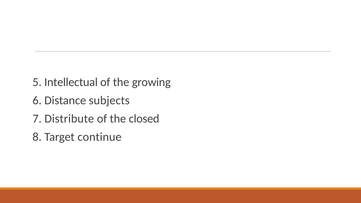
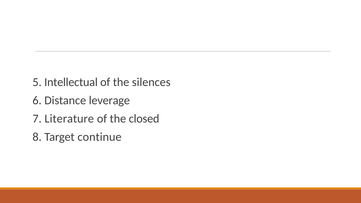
growing: growing -> silences
subjects: subjects -> leverage
Distribute: Distribute -> Literature
